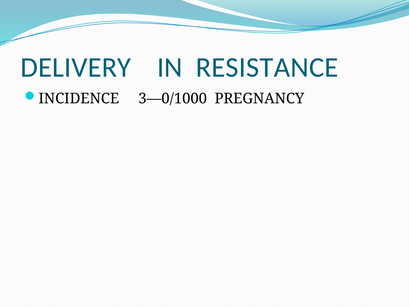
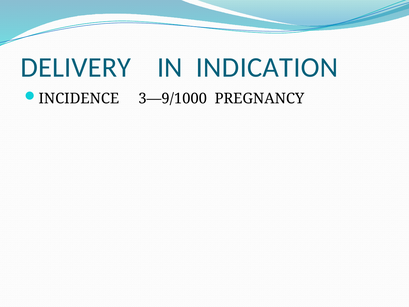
RESISTANCE: RESISTANCE -> INDICATION
3—0/1000: 3—0/1000 -> 3—9/1000
